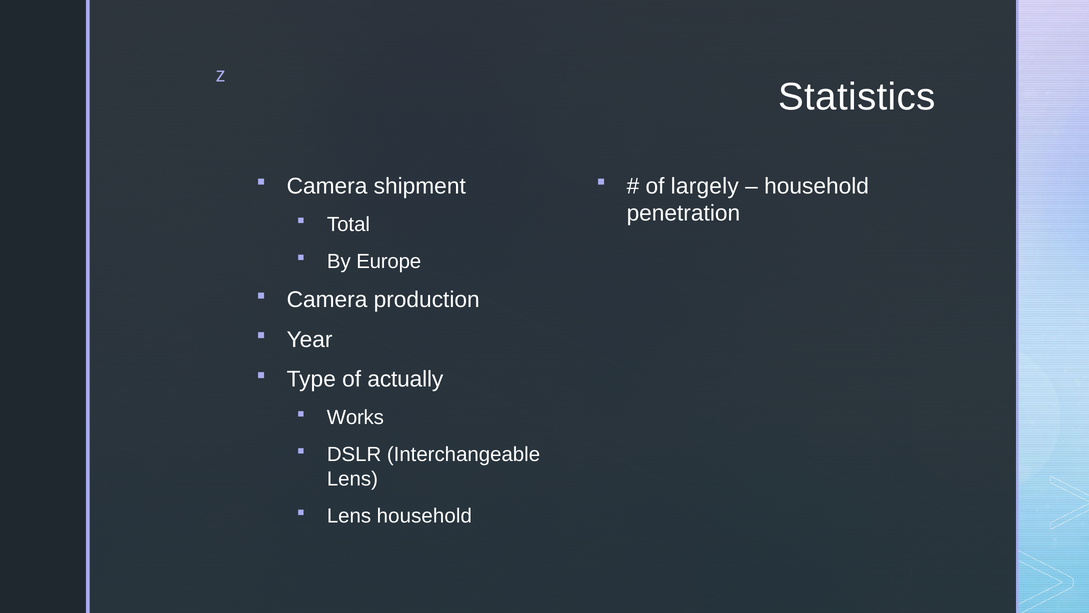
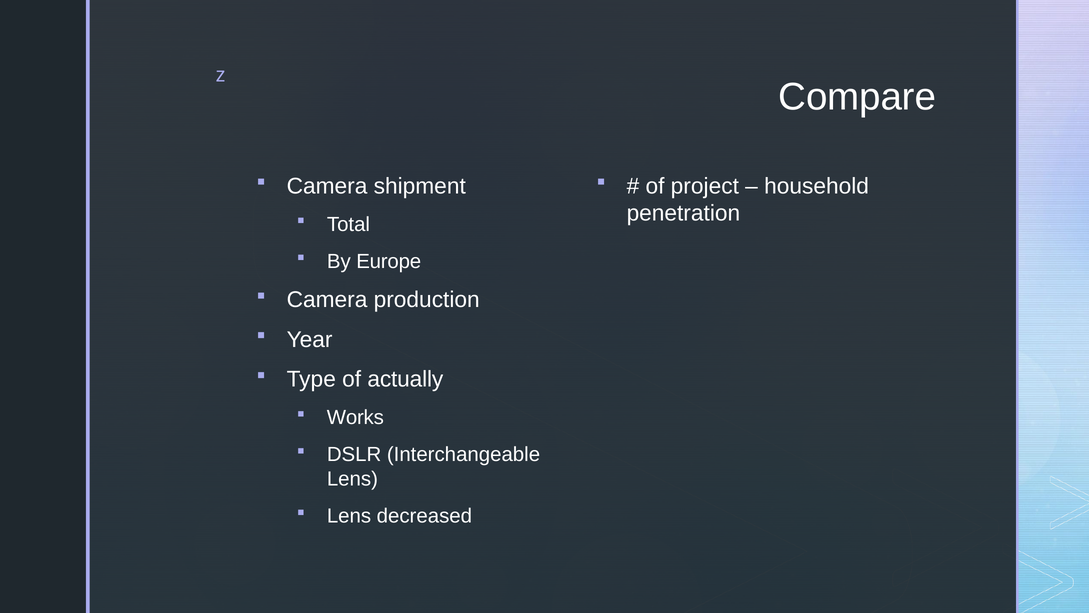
Statistics: Statistics -> Compare
largely: largely -> project
Lens household: household -> decreased
